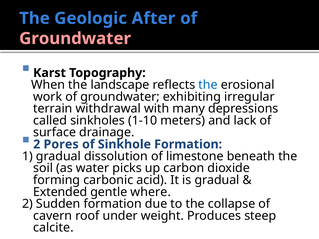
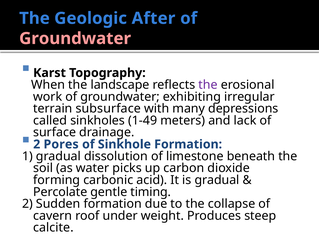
the at (208, 85) colour: blue -> purple
withdrawal: withdrawal -> subsurface
1-10: 1-10 -> 1-49
Extended: Extended -> Percolate
where: where -> timing
